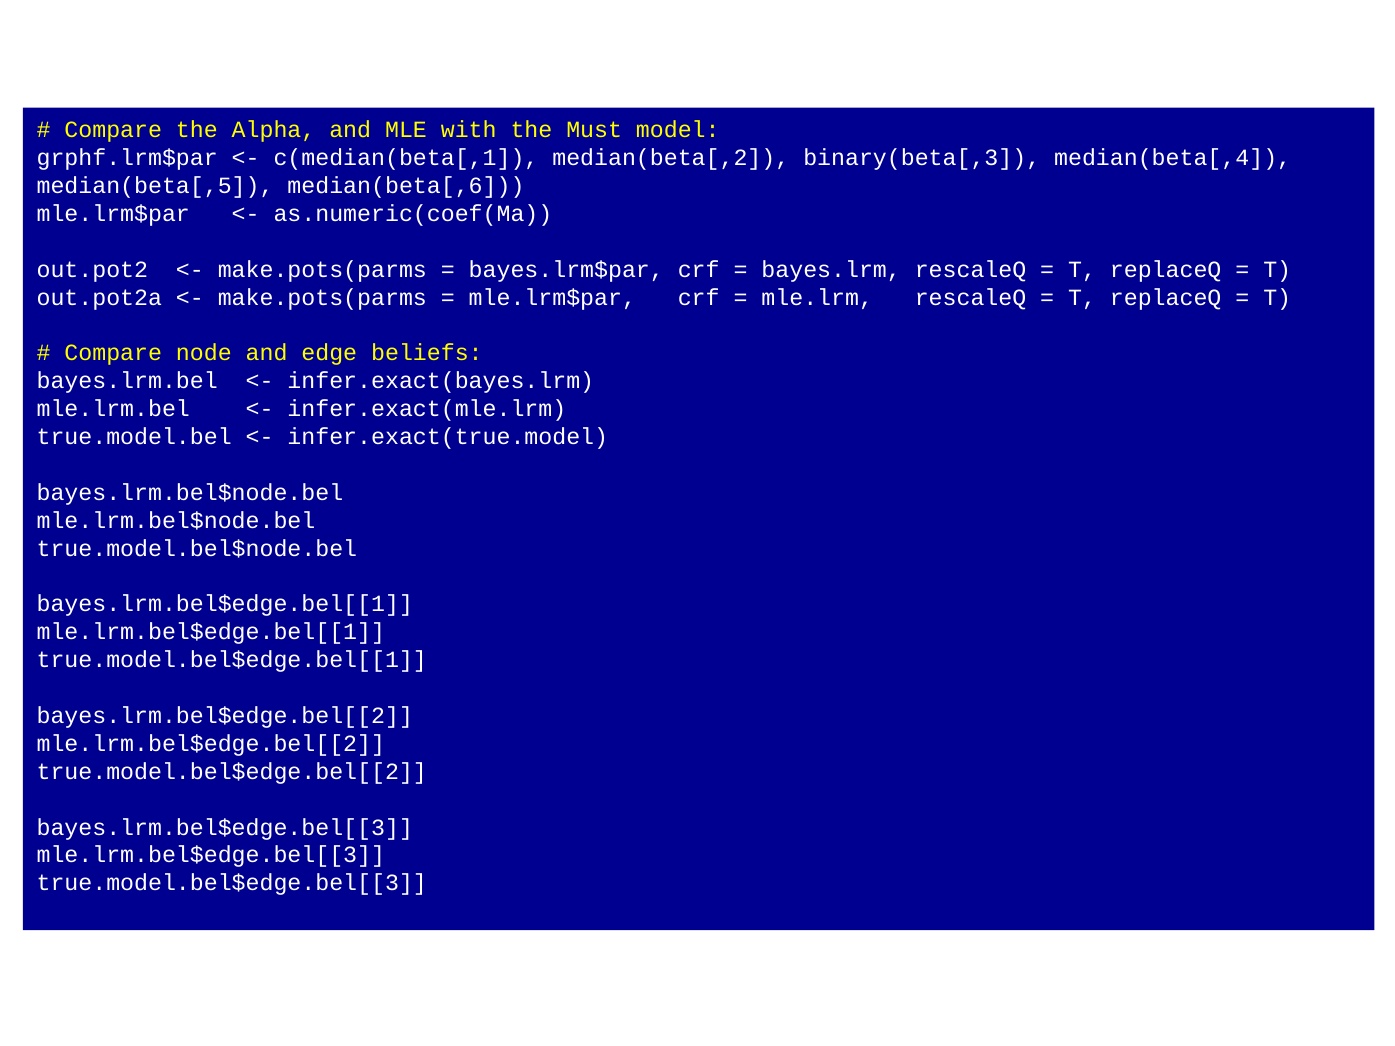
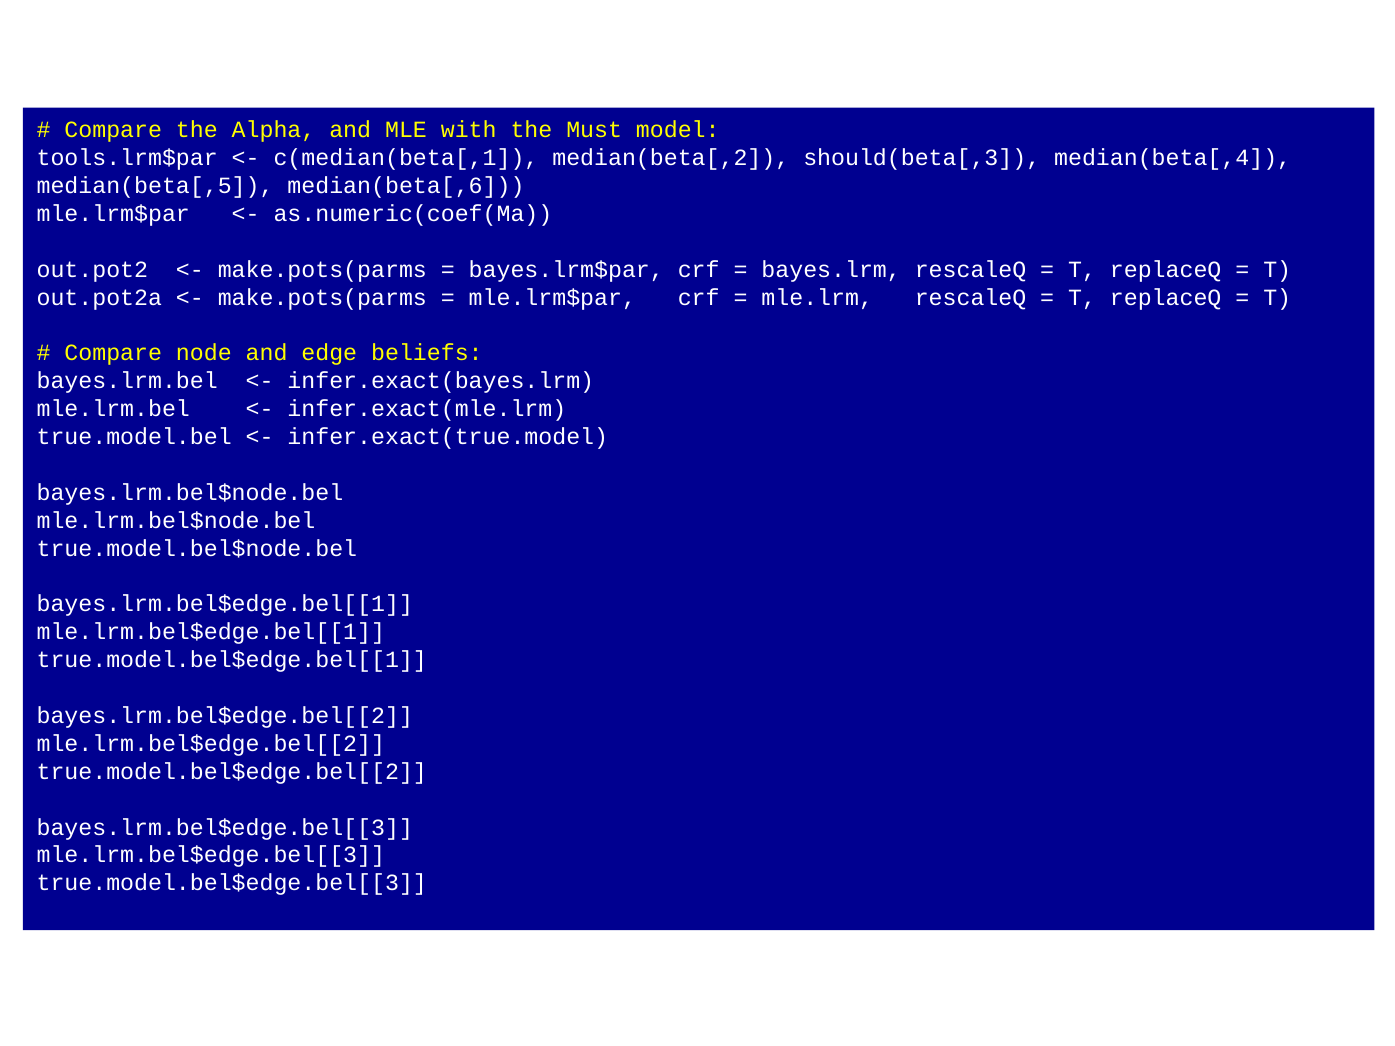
grphf.lrm$par: grphf.lrm$par -> tools.lrm$par
binary(beta[,3: binary(beta[,3 -> should(beta[,3
